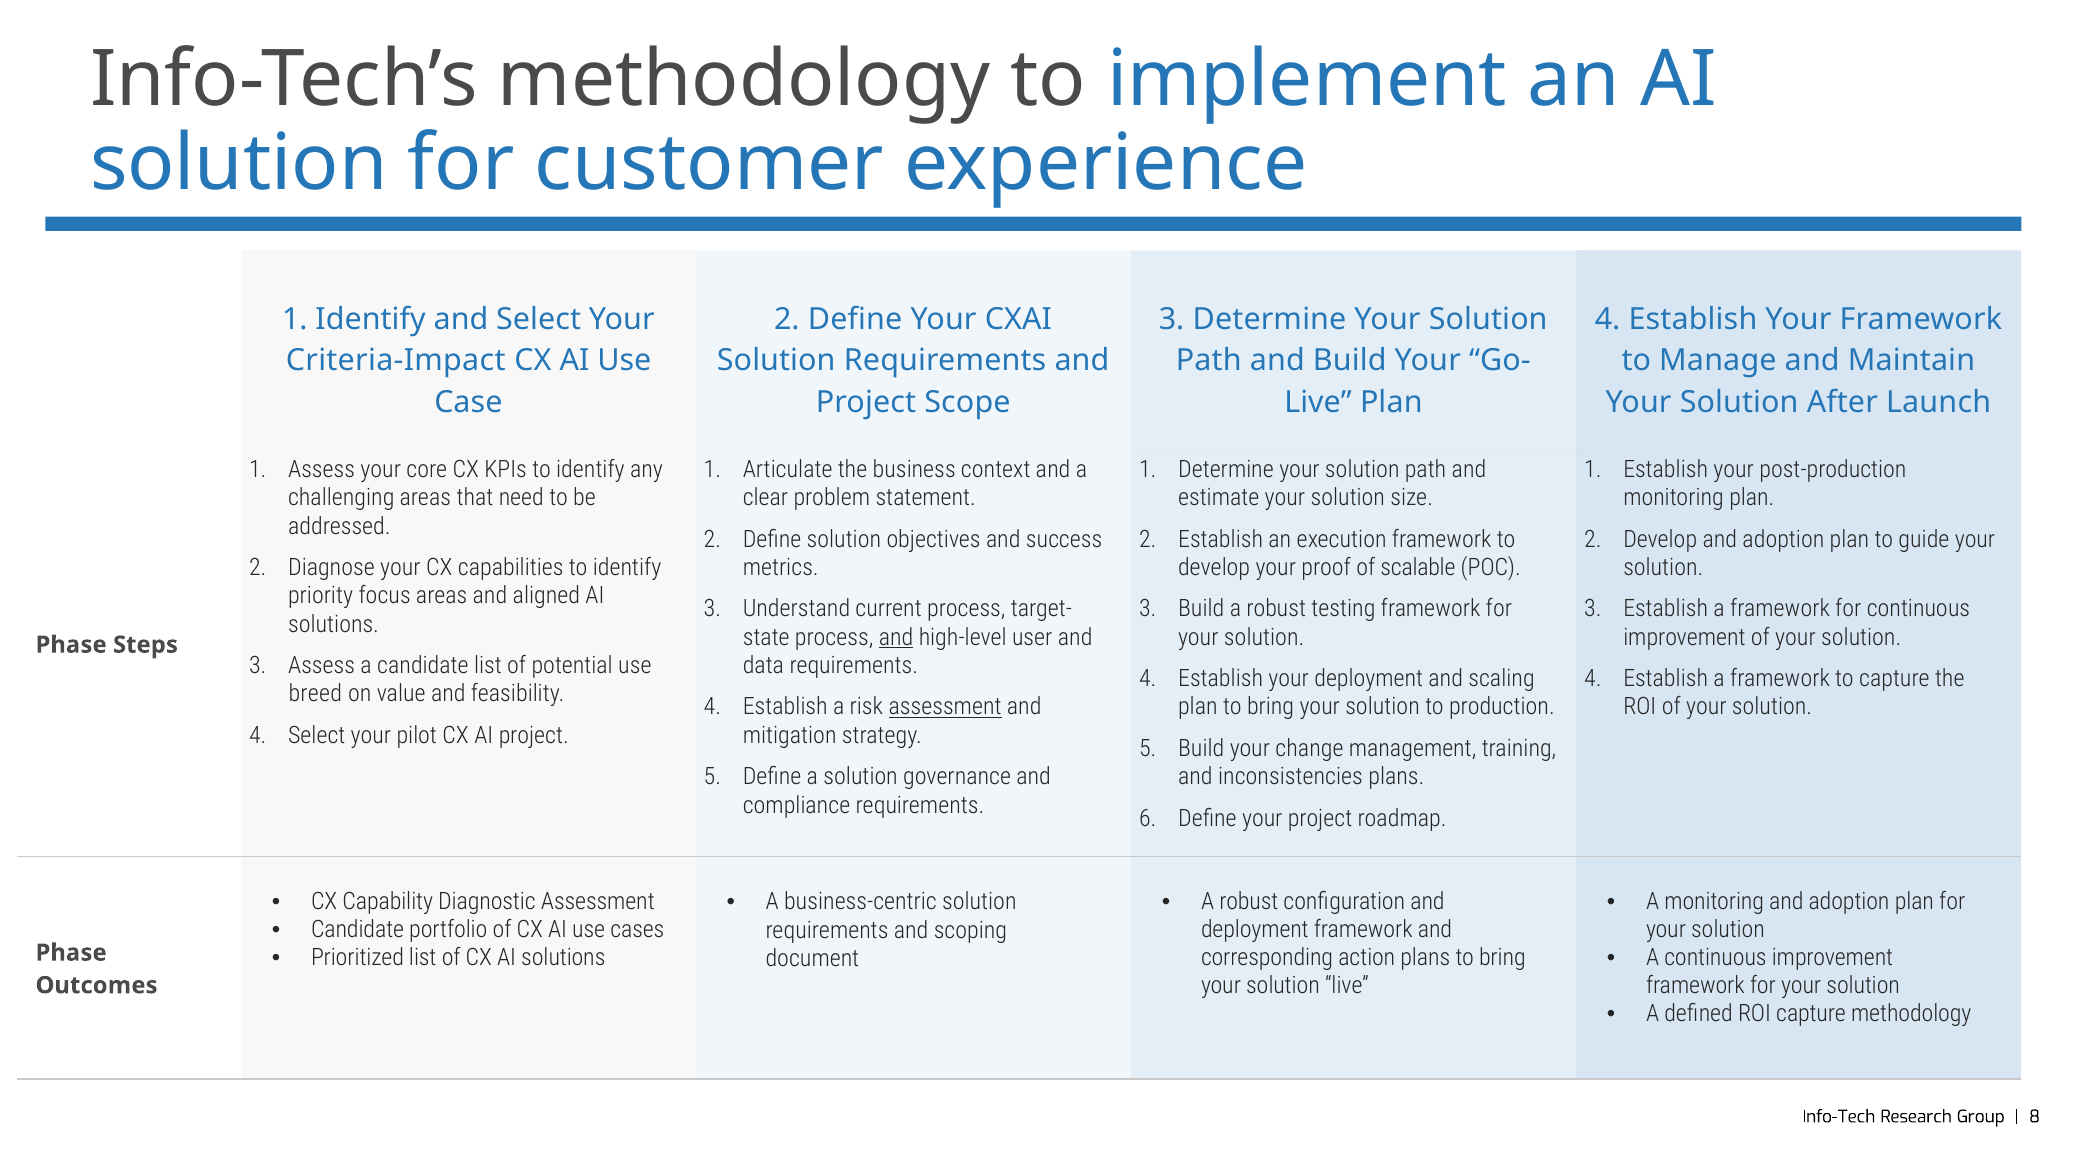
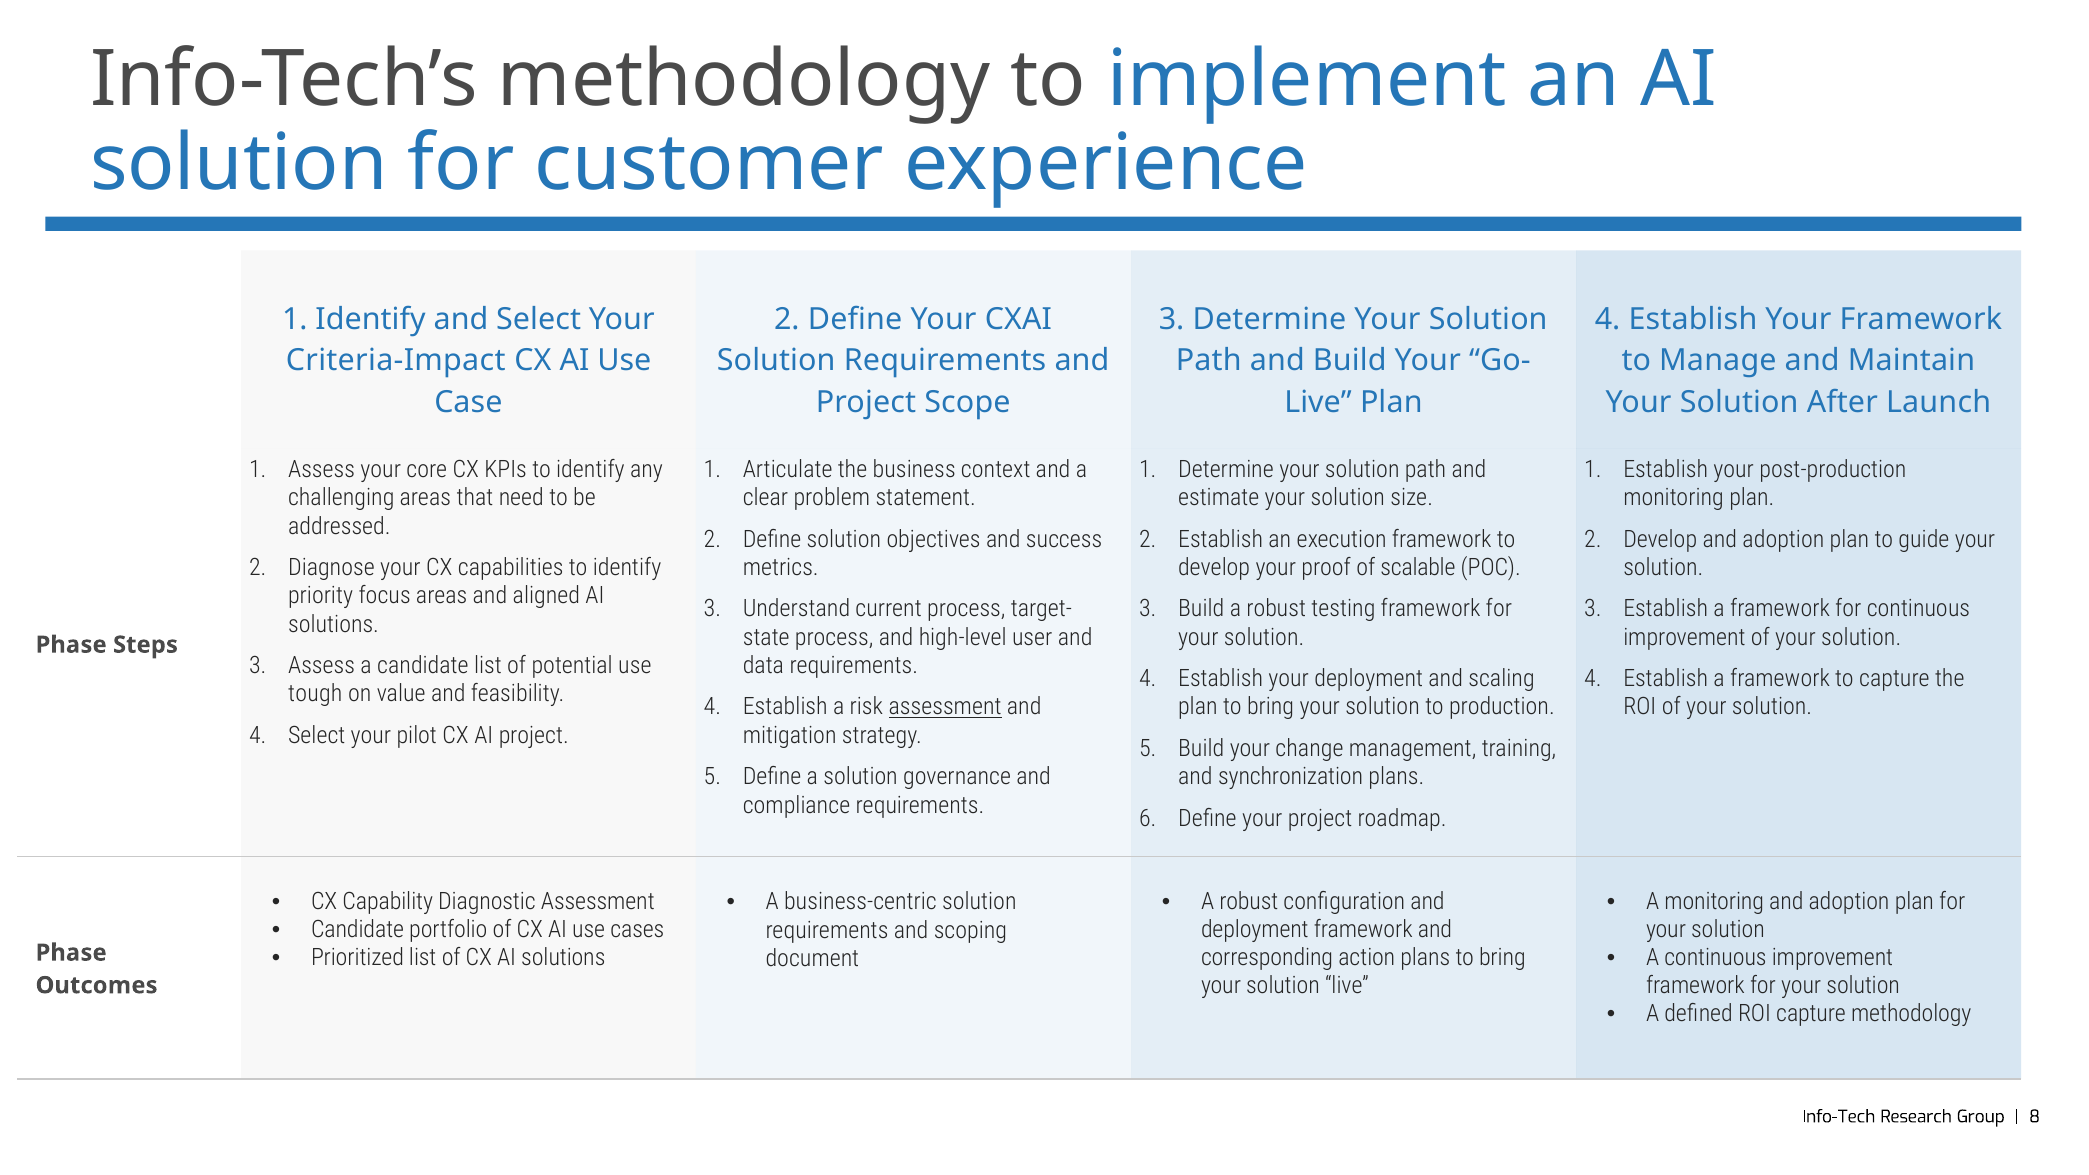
and at (896, 637) underline: present -> none
breed: breed -> tough
inconsistencies: inconsistencies -> synchronization
